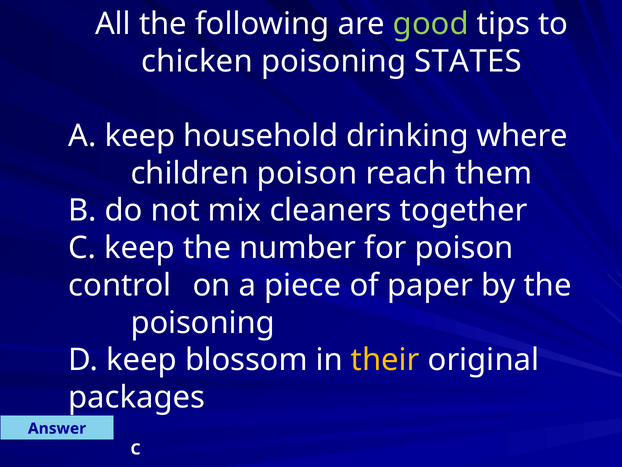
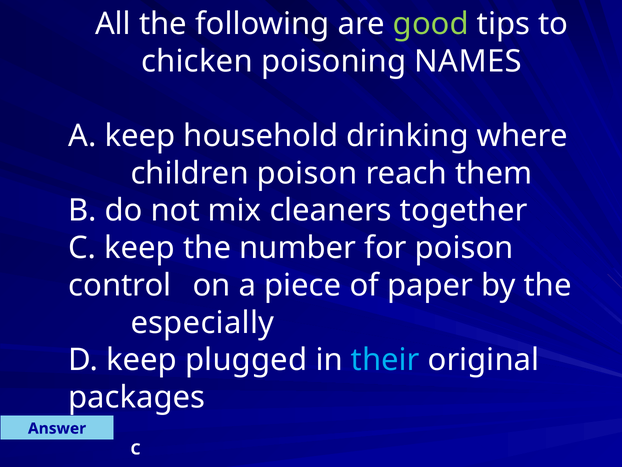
STATES: STATES -> NAMES
poisoning at (203, 322): poisoning -> especially
blossom: blossom -> plugged
their colour: yellow -> light blue
